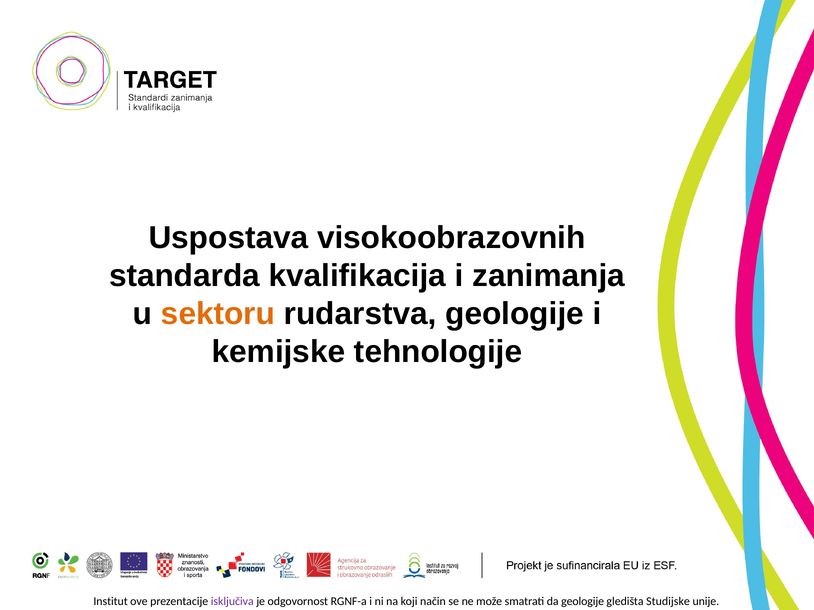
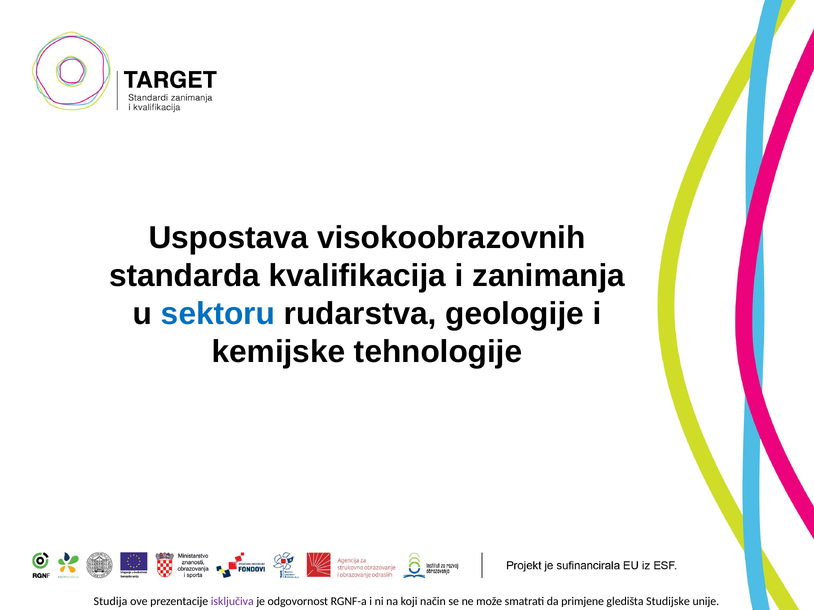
sektoru colour: orange -> blue
Institut: Institut -> Studija
da geologije: geologije -> primjene
